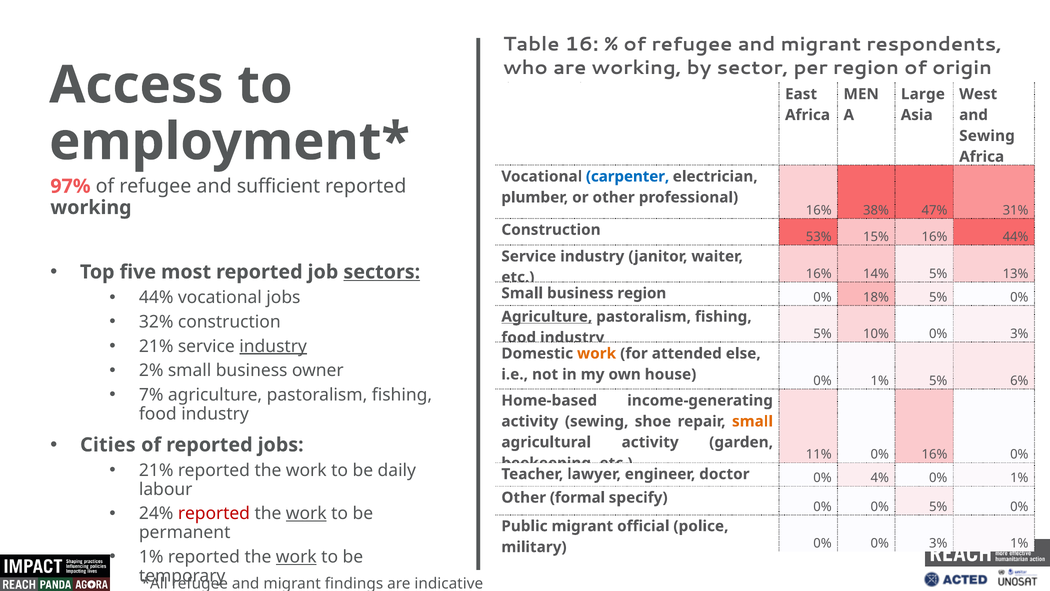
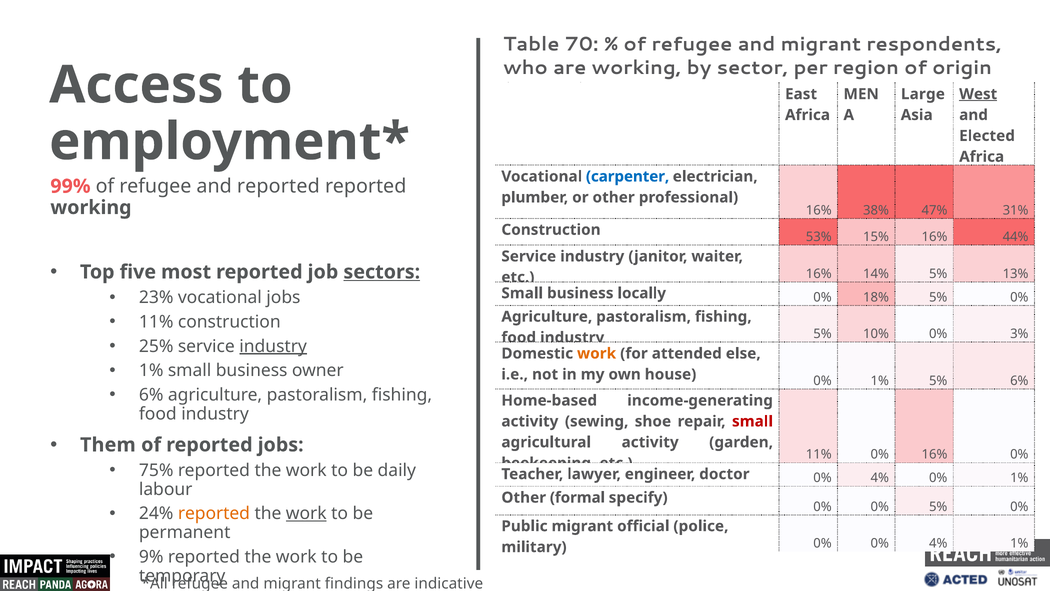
16: 16 -> 70
West underline: none -> present
Sewing at (987, 136): Sewing -> Elected
97%: 97% -> 99%
and sufficient: sufficient -> reported
44% at (156, 297): 44% -> 23%
business region: region -> locally
32% at (156, 322): 32% -> 11%
Agriculture at (547, 316) underline: present -> none
21% at (156, 346): 21% -> 25%
2% at (151, 370): 2% -> 1%
7% at (151, 395): 7% -> 6%
small at (752, 421) colour: orange -> red
Cities: Cities -> Them
21% at (156, 470): 21% -> 75%
reported at (214, 513) colour: red -> orange
0% 0% 3%: 3% -> 4%
1% at (151, 557): 1% -> 9%
work at (296, 557) underline: present -> none
